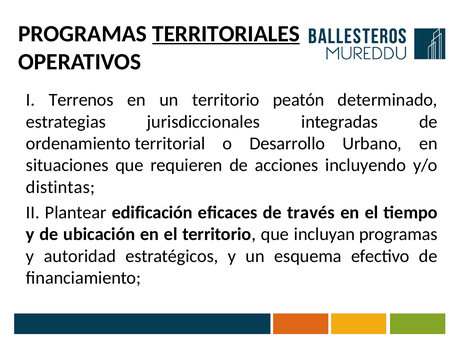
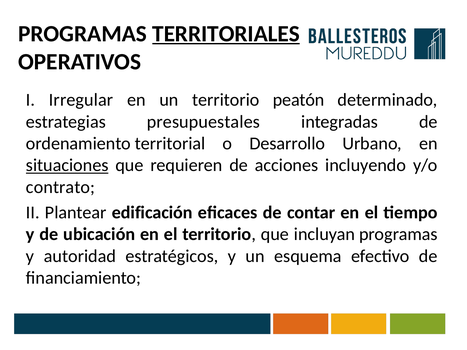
Terrenos: Terrenos -> Irregular
jurisdiccionales: jurisdiccionales -> presupuestales
situaciones underline: none -> present
distintas: distintas -> contrato
través: través -> contar
